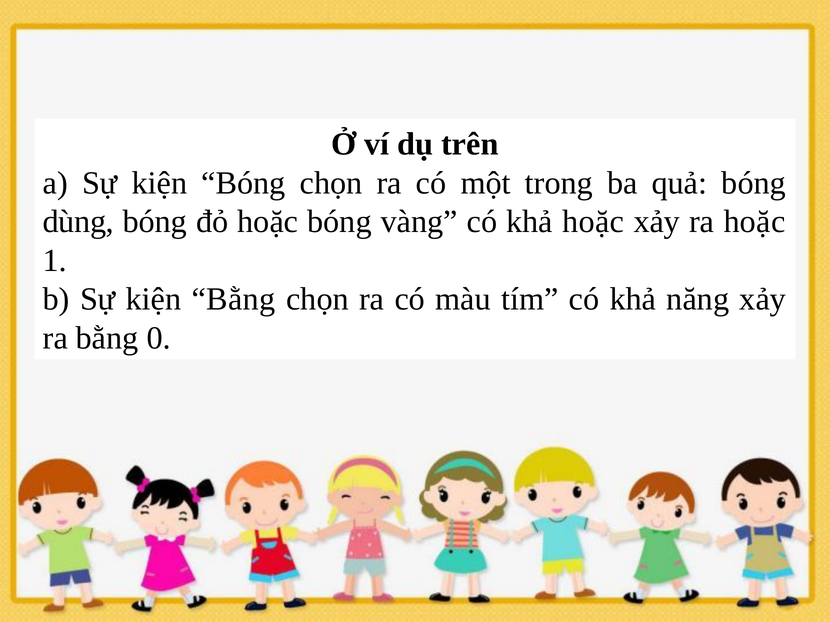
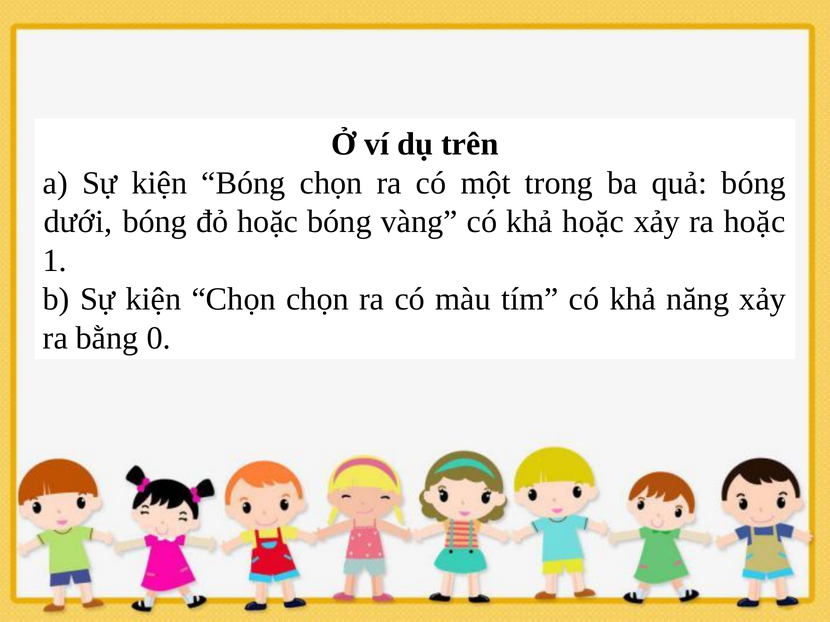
dùng: dùng -> dưới
kiện Bằng: Bằng -> Chọn
